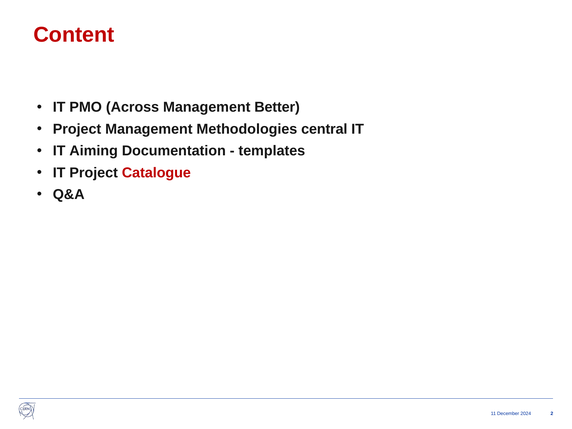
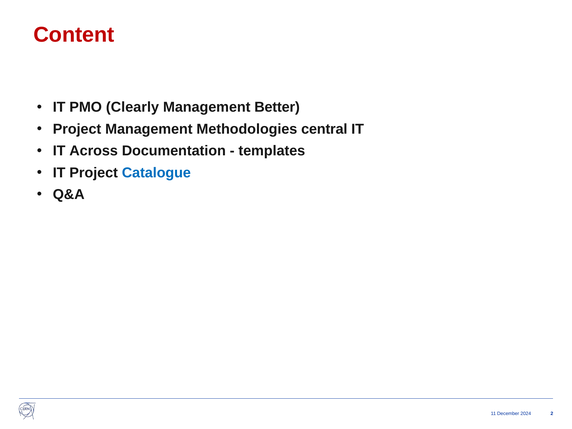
Across: Across -> Clearly
Aiming: Aiming -> Across
Catalogue colour: red -> blue
